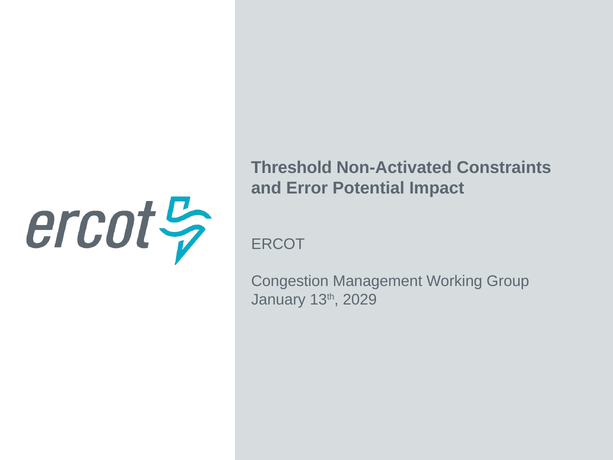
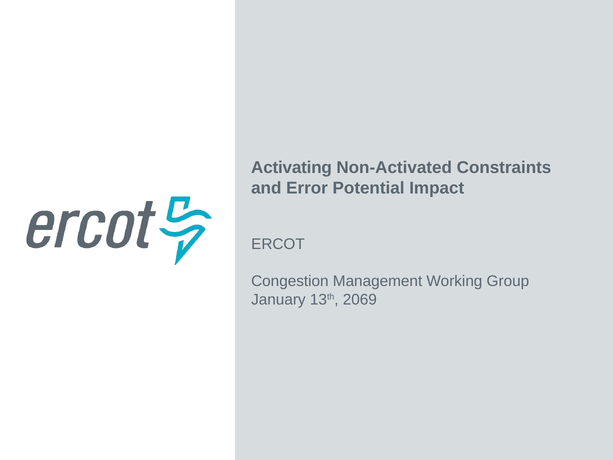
Threshold: Threshold -> Activating
2029: 2029 -> 2069
